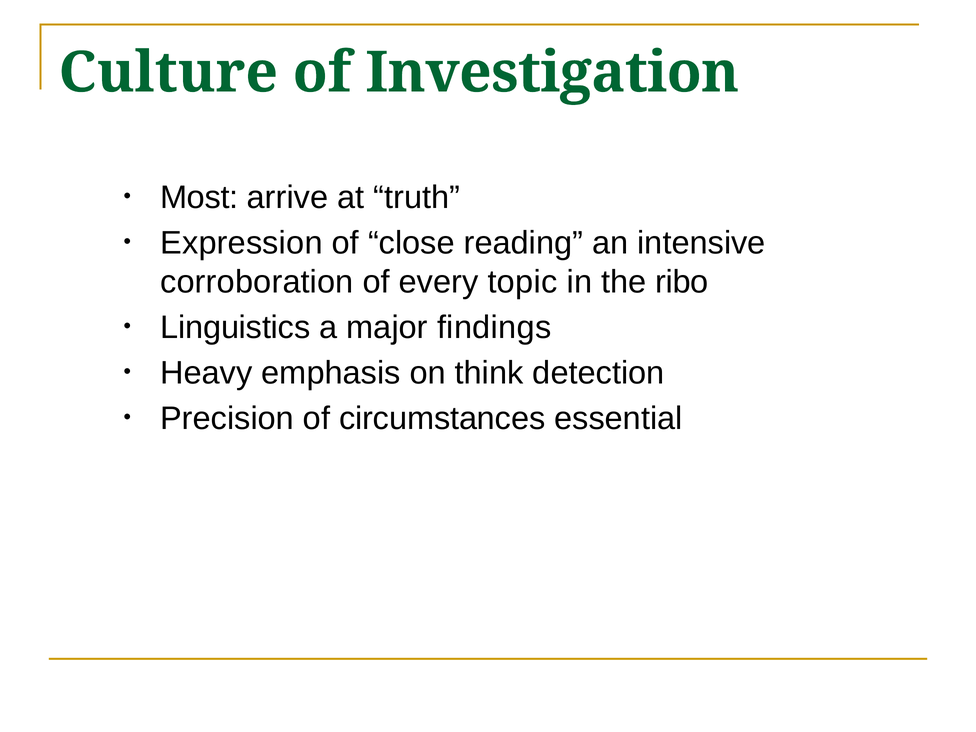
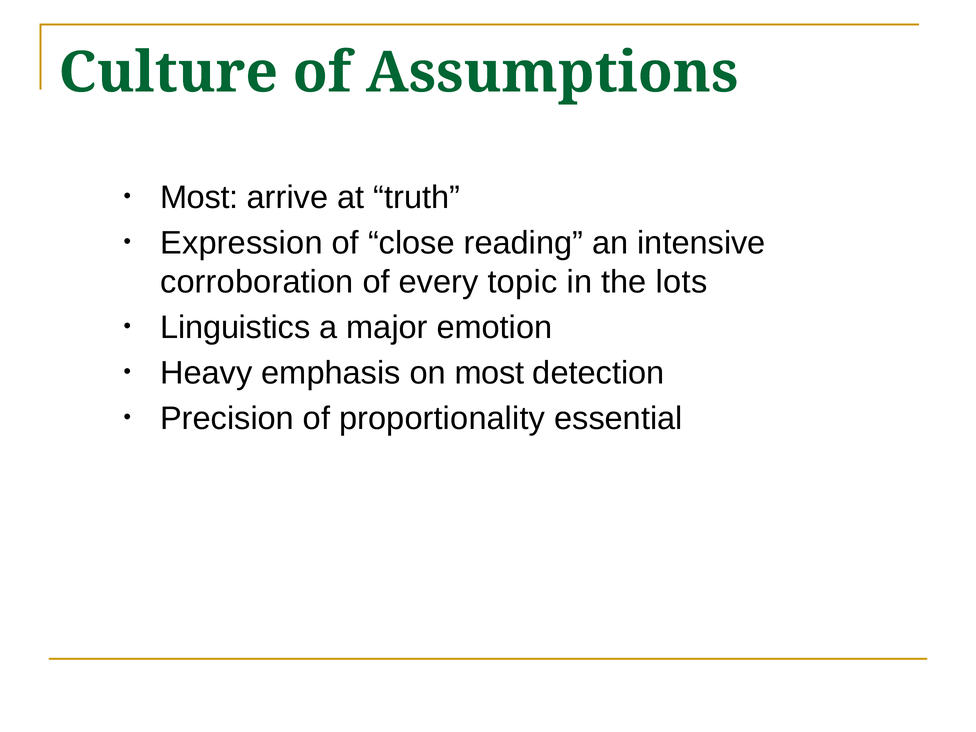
Investigation: Investigation -> Assumptions
ribo: ribo -> lots
findings: findings -> emotion
on think: think -> most
circumstances: circumstances -> proportionality
